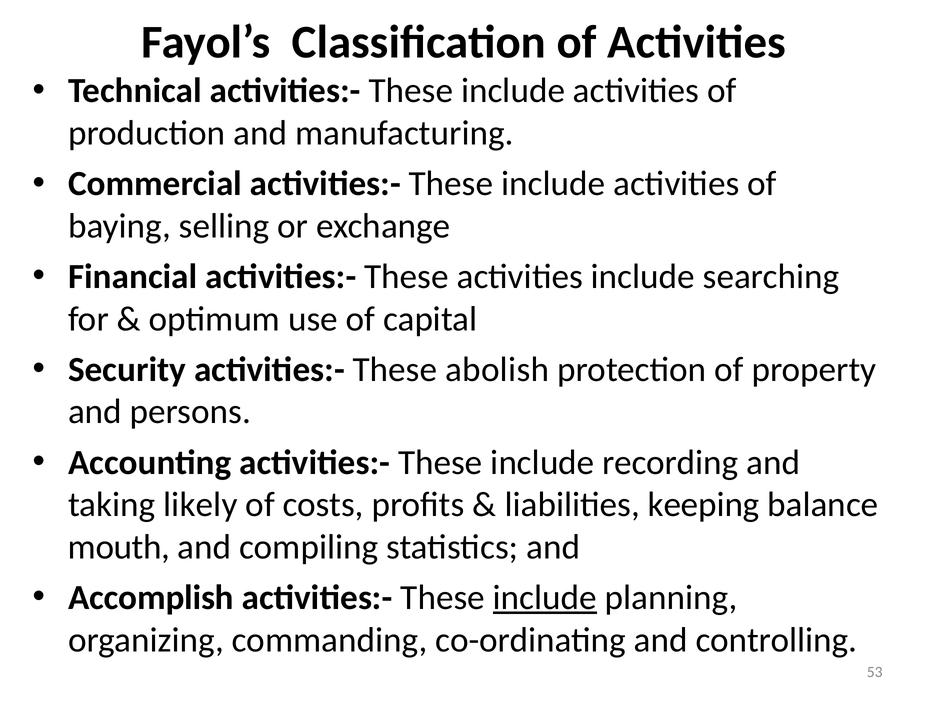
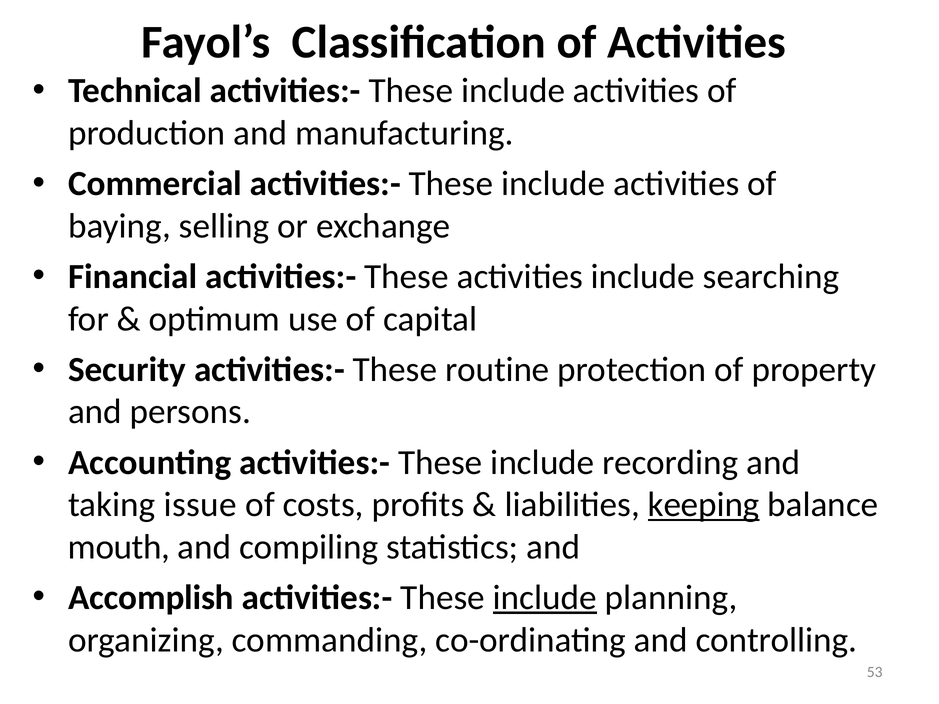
abolish: abolish -> routine
likely: likely -> issue
keeping underline: none -> present
